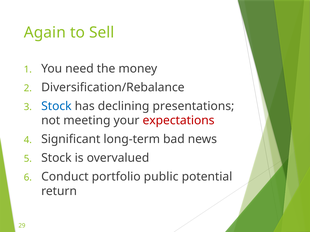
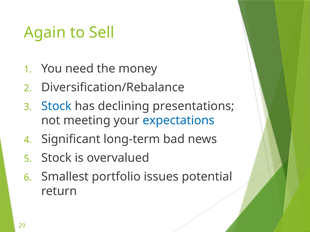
expectations colour: red -> blue
Conduct: Conduct -> Smallest
public: public -> issues
